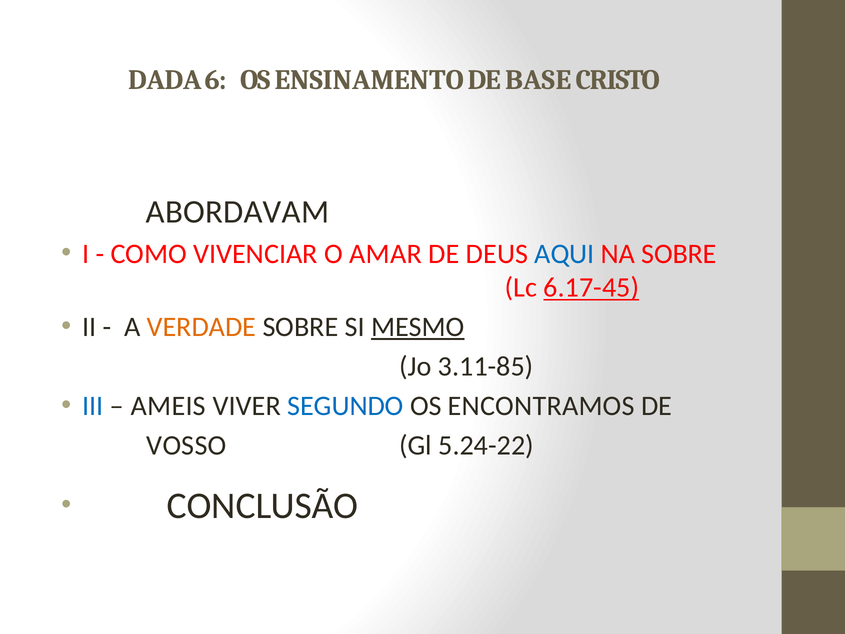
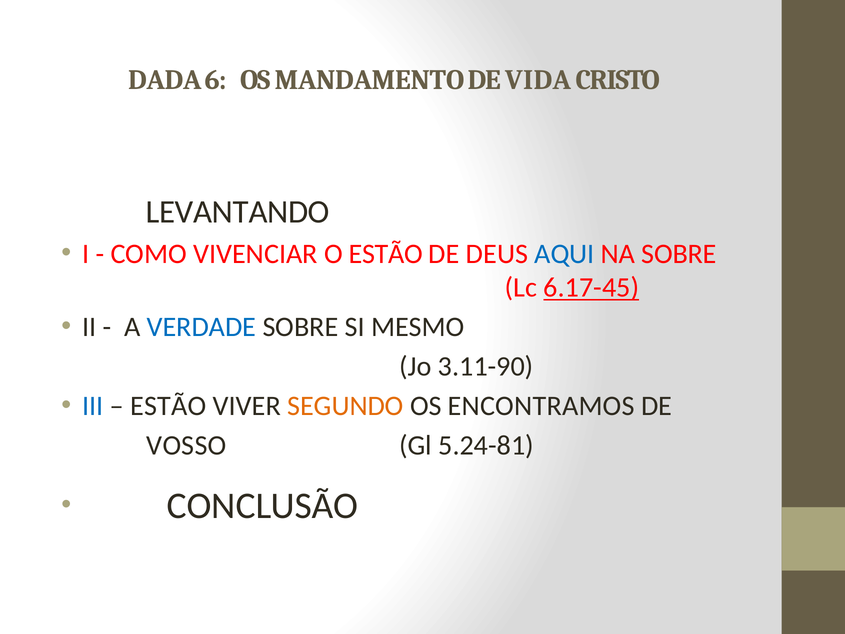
ENSINAMENTO: ENSINAMENTO -> MANDAMENTO
BASE: BASE -> VIDA
ABORDAVAM: ABORDAVAM -> LEVANTANDO
O AMAR: AMAR -> ESTÃO
VERDADE colour: orange -> blue
MESMO underline: present -> none
3.11-85: 3.11-85 -> 3.11-90
AMEIS at (168, 406): AMEIS -> ESTÃO
SEGUNDO colour: blue -> orange
5.24-22: 5.24-22 -> 5.24-81
